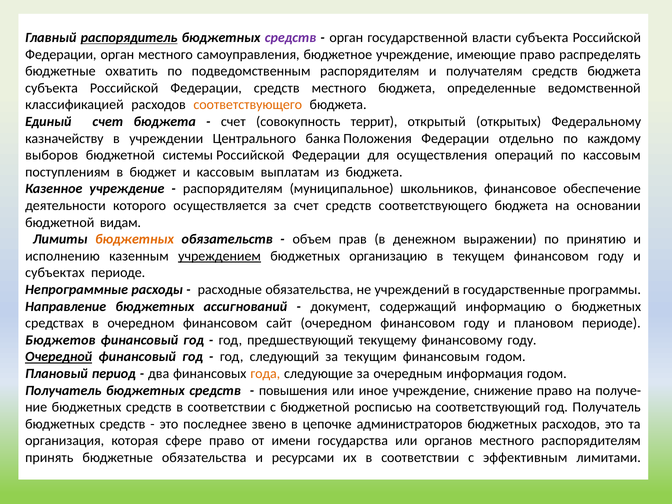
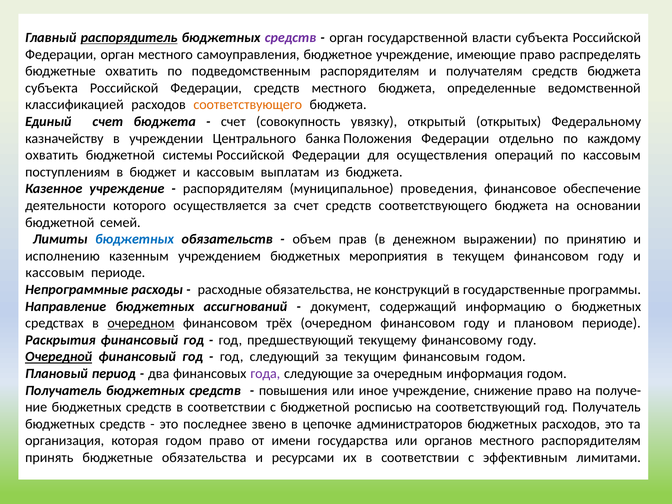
террит: террит -> увязку
выборов at (52, 155): выборов -> охватить
школьников: школьников -> проведения
видам: видам -> семей
бюджетных at (135, 239) colour: orange -> blue
учреждением underline: present -> none
организацию: организацию -> мероприятия
субъектах at (55, 273): субъектах -> кассовым
учреждений: учреждений -> конструкций
очередном at (141, 323) underline: none -> present
сайт: сайт -> трёх
Бюджетов: Бюджетов -> Раскрытия
года colour: orange -> purple
которая сфере: сфере -> годом
